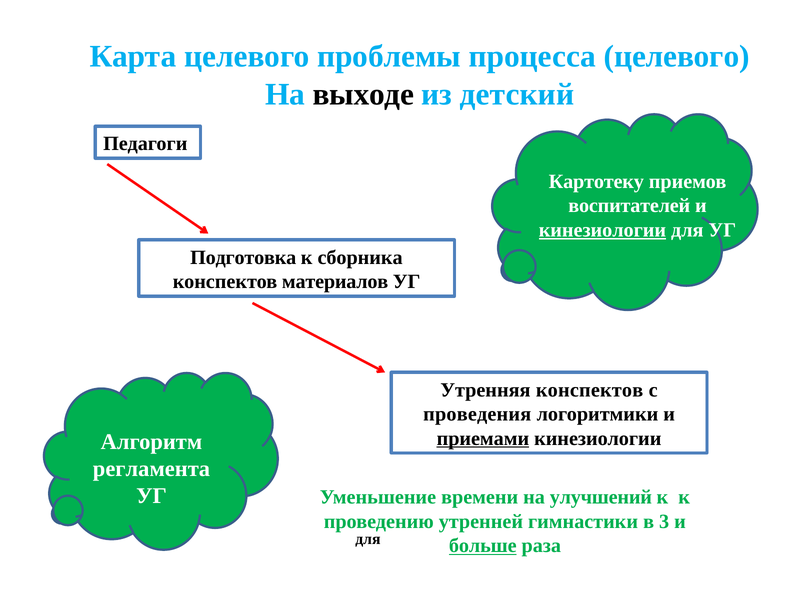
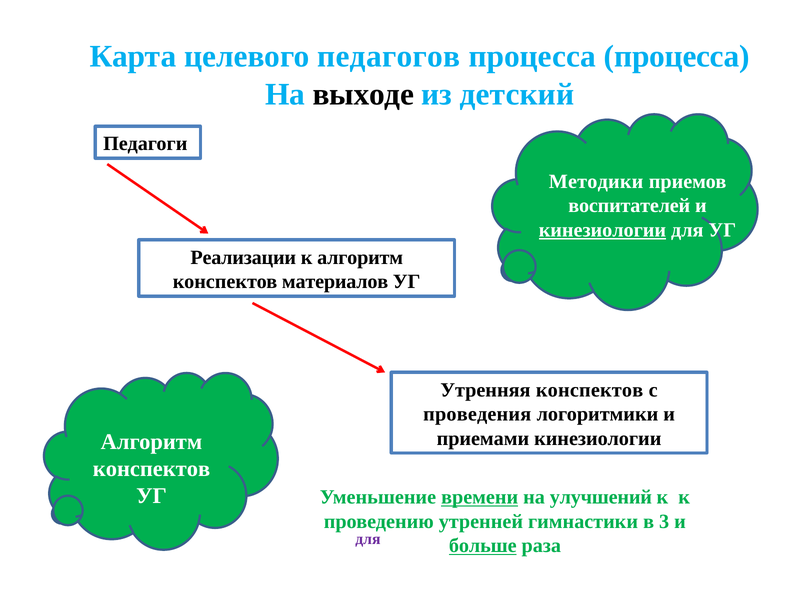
проблемы: проблемы -> педагогов
процесса целевого: целевого -> процесса
Картотеку at (596, 182): Картотеку -> Методики
Подготовка: Подготовка -> Реализации
к сборника: сборника -> алгоритм
приемами underline: present -> none
регламента at (151, 469): регламента -> конспектов
времени underline: none -> present
для at (368, 539) colour: black -> purple
